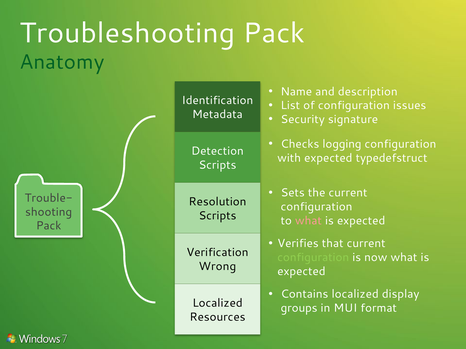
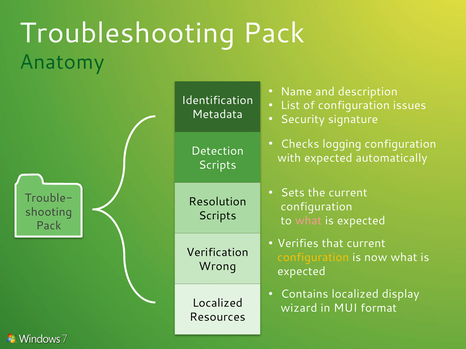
typedefstruct: typedefstruct -> automatically
configuration at (313, 258) colour: light green -> yellow
groups: groups -> wizard
